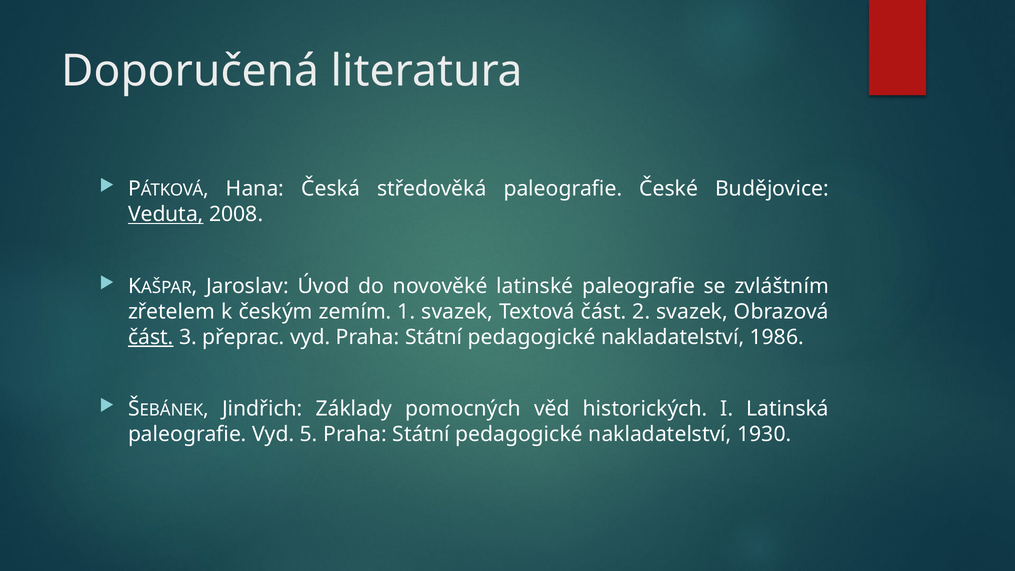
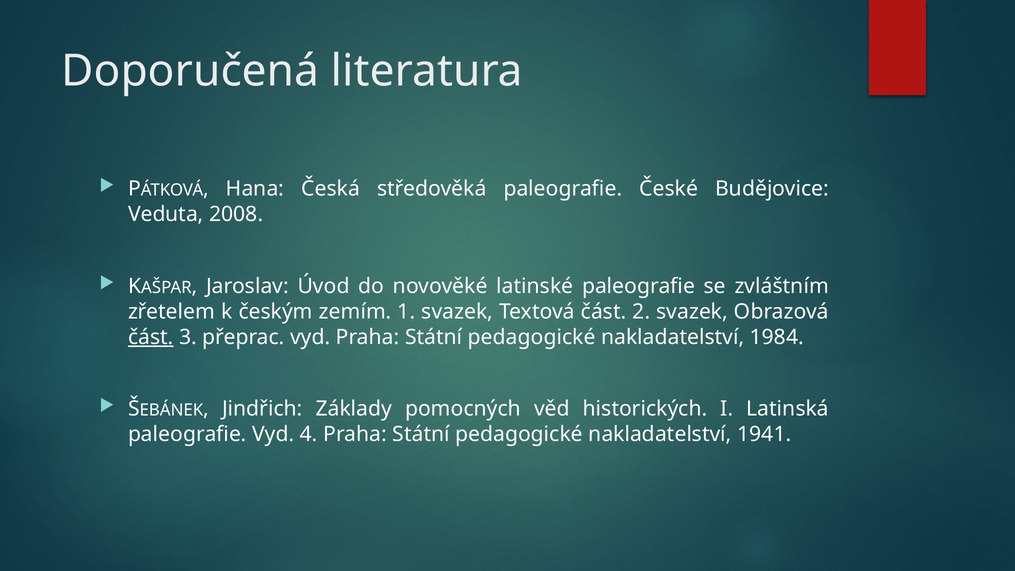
Veduta underline: present -> none
1986: 1986 -> 1984
5: 5 -> 4
1930: 1930 -> 1941
